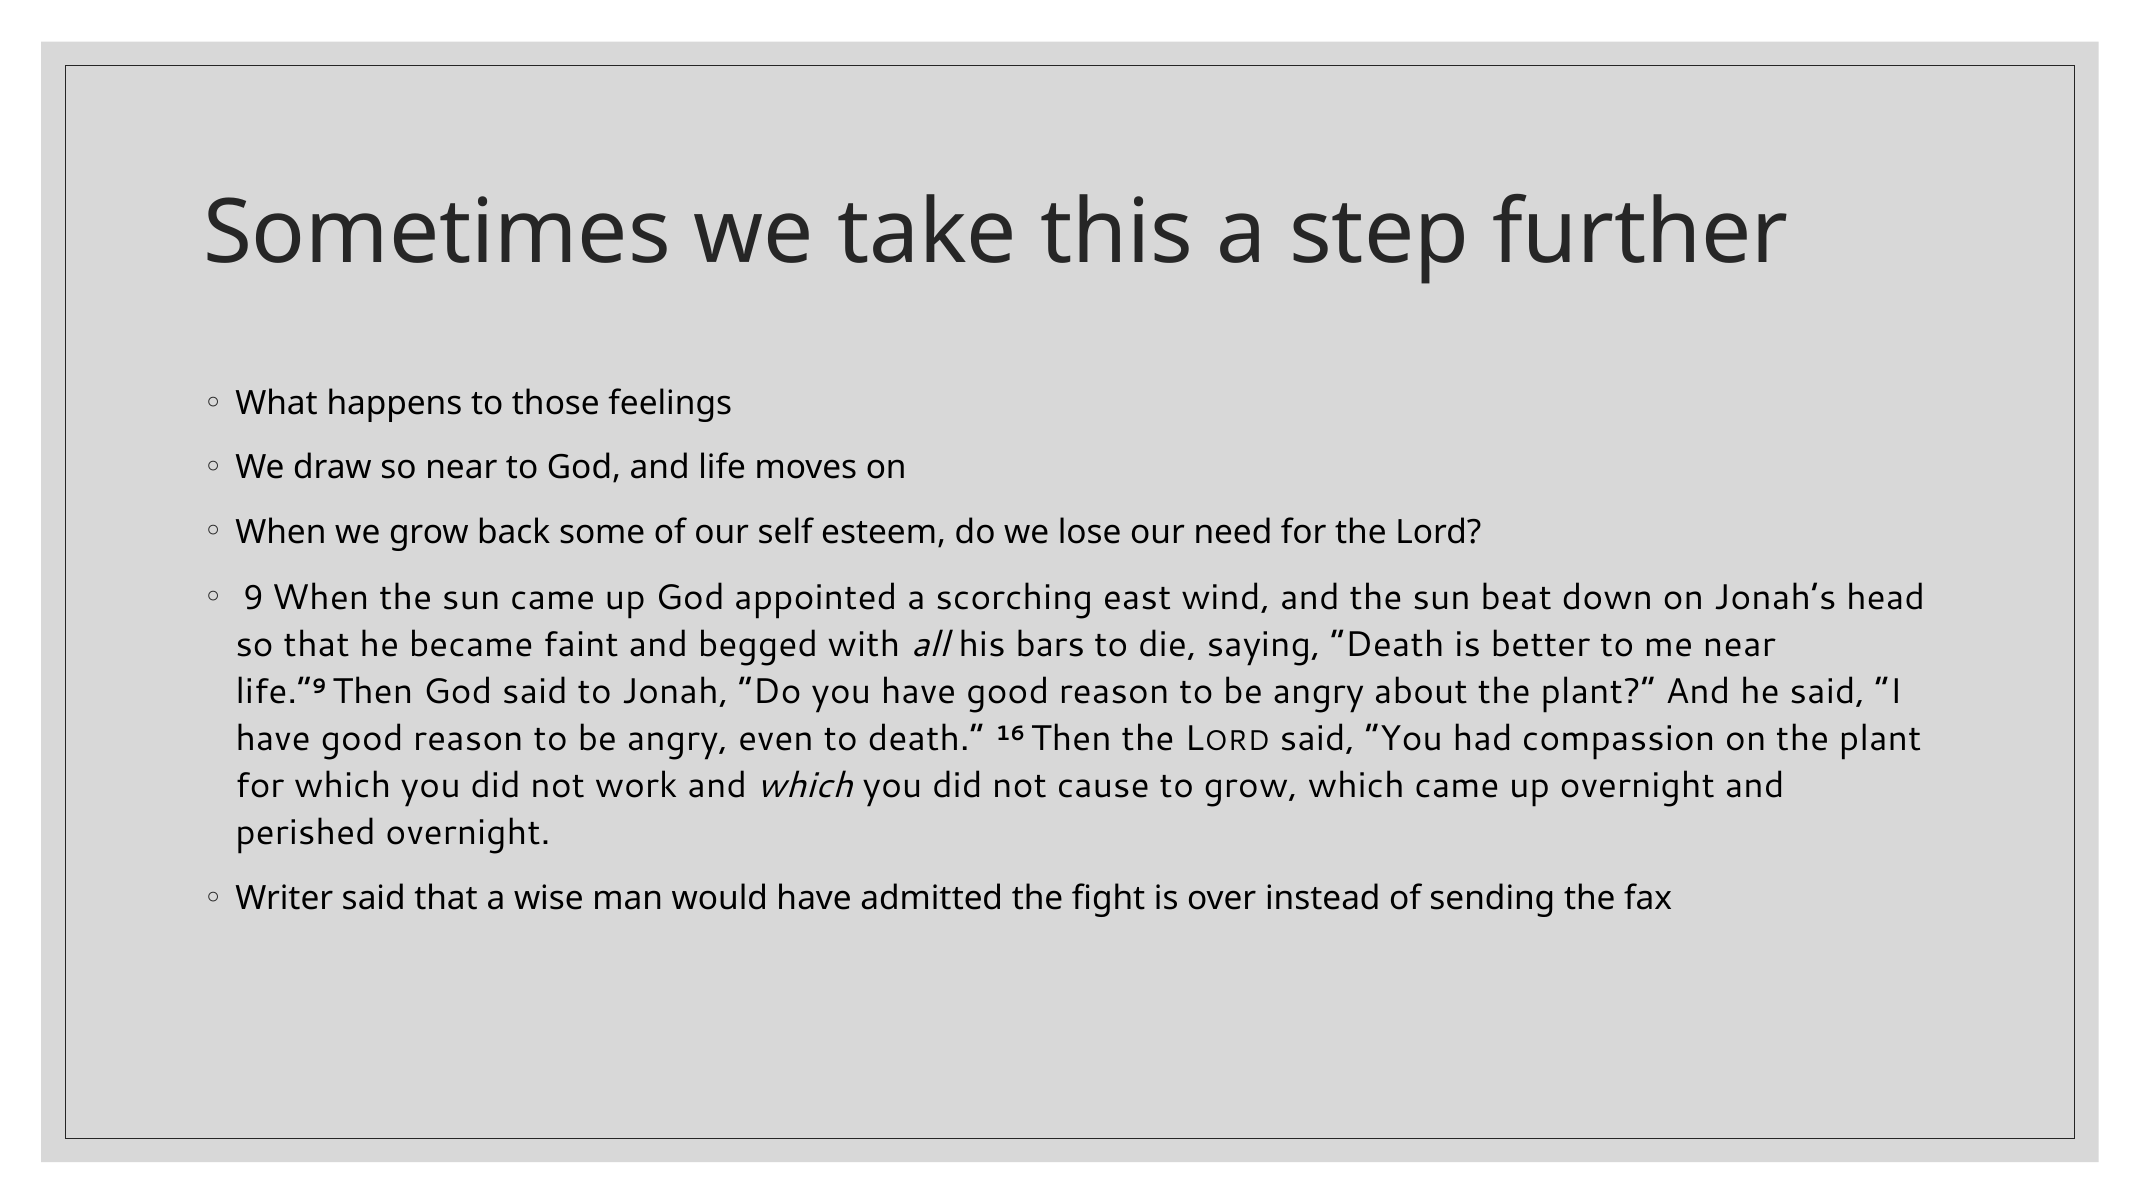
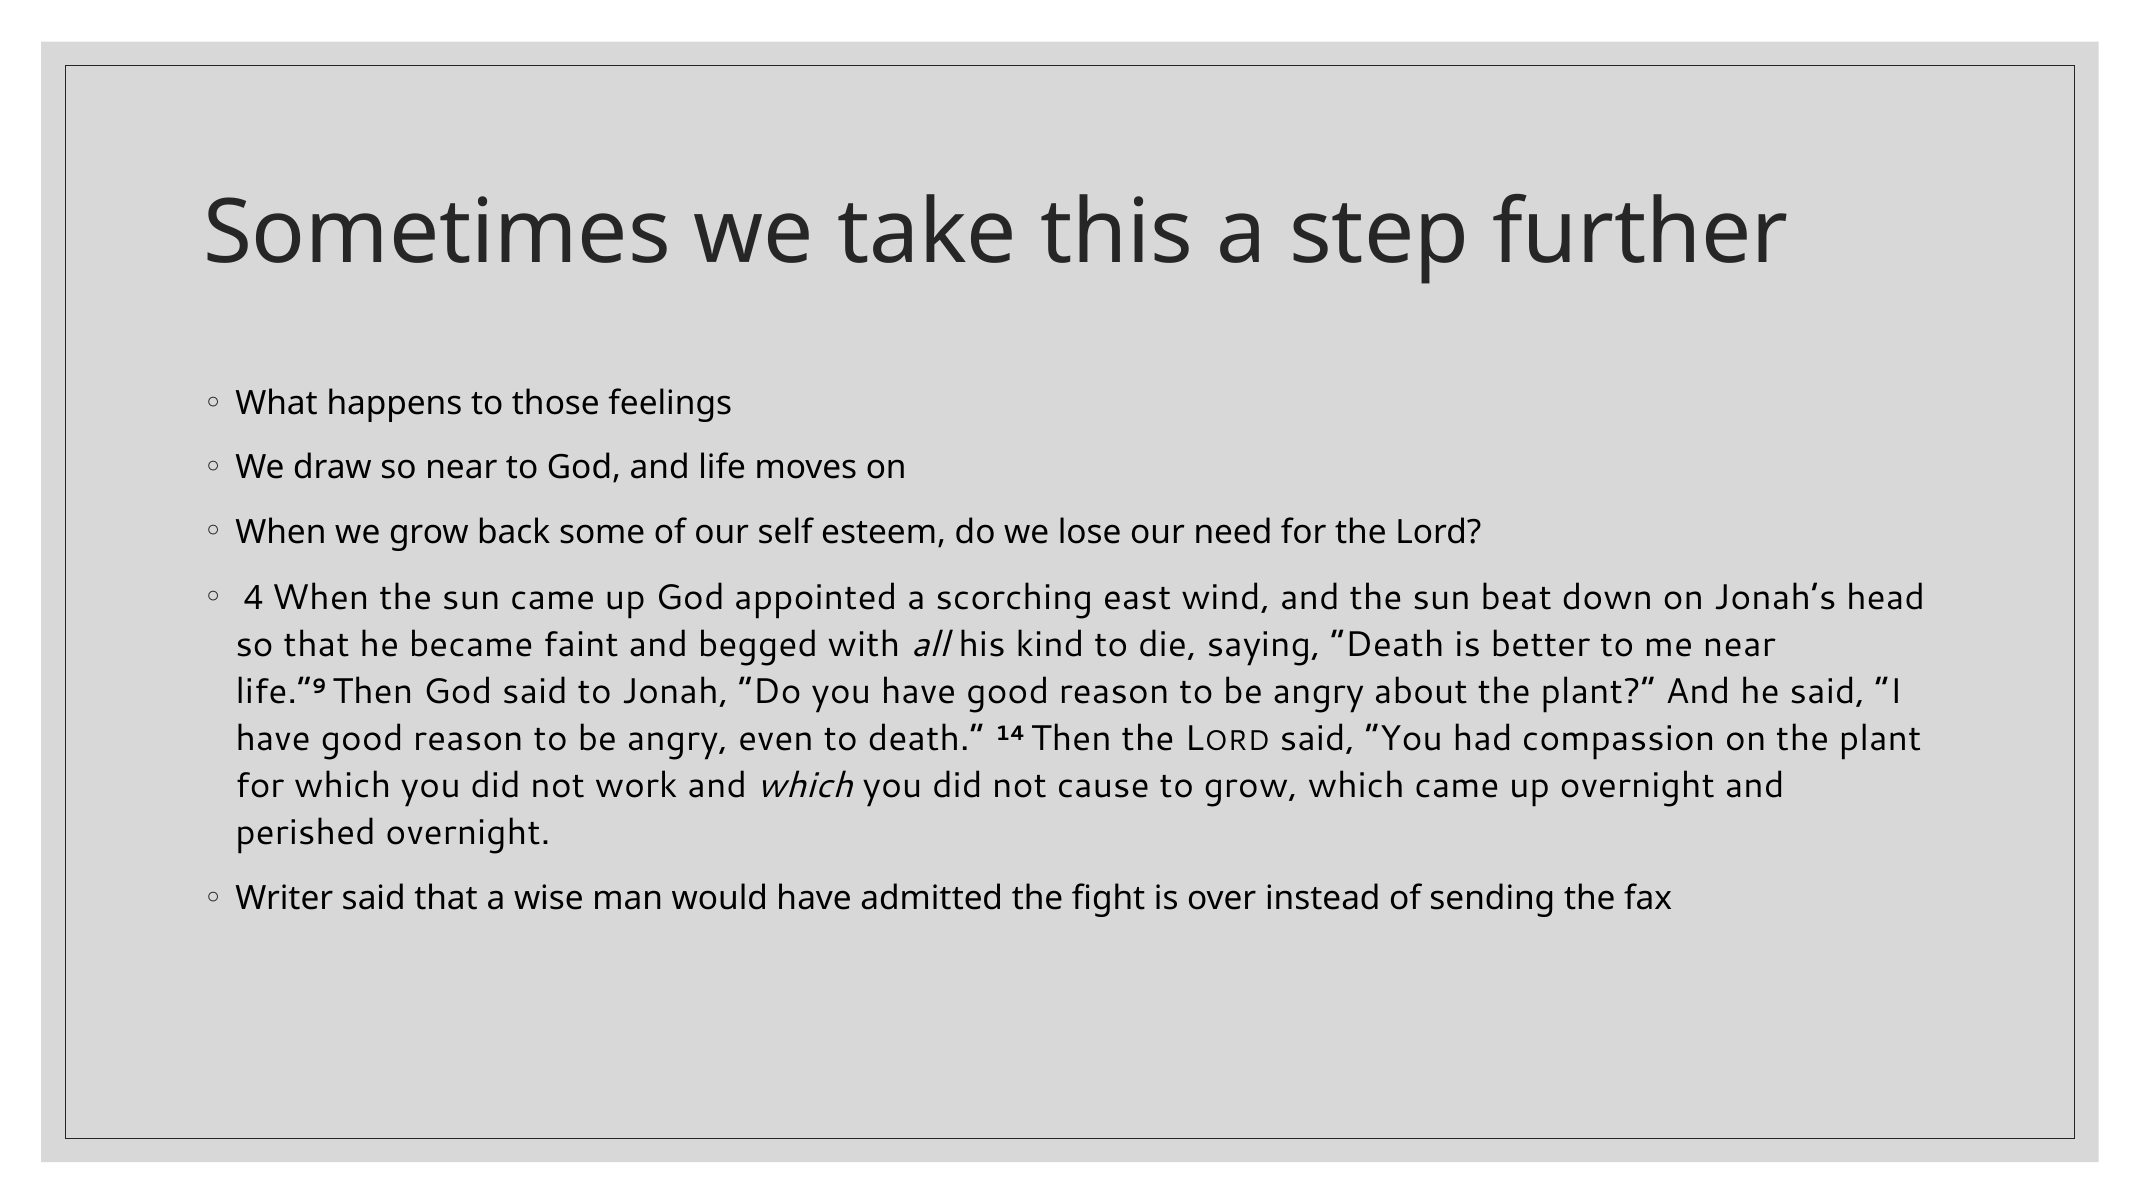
9: 9 -> 4
bars: bars -> kind
16: 16 -> 14
